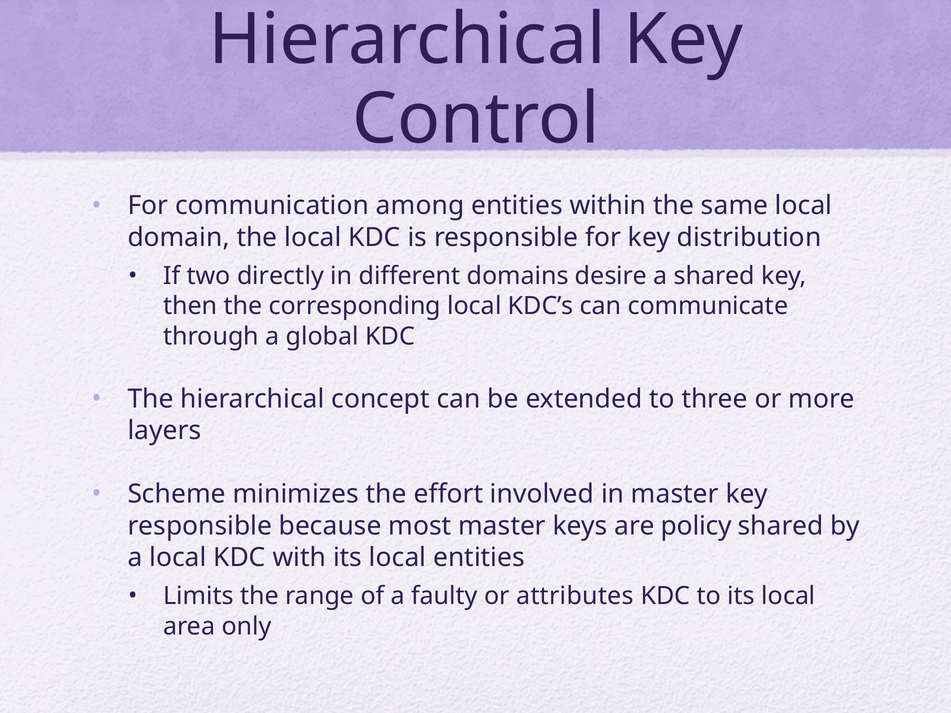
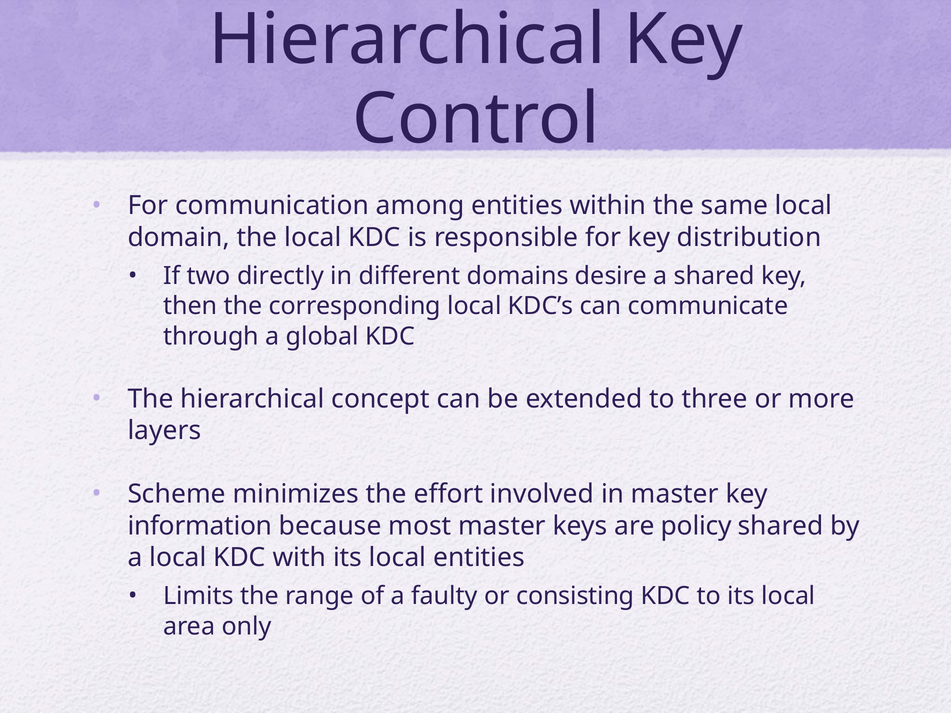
responsible at (200, 526): responsible -> information
attributes: attributes -> consisting
